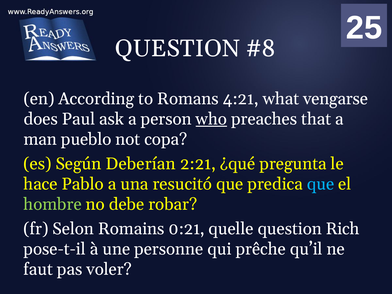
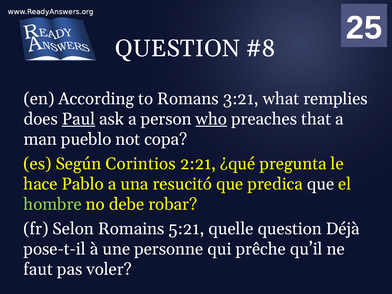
4:21: 4:21 -> 3:21
vengarse: vengarse -> remplies
Paul underline: none -> present
Deberían: Deberían -> Corintios
que at (321, 184) colour: light blue -> white
0:21: 0:21 -> 5:21
Rich: Rich -> Déjà
